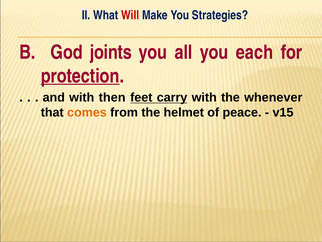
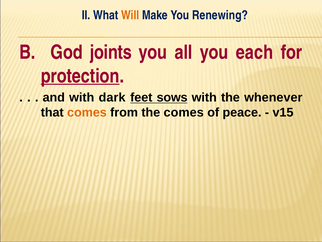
Will colour: red -> orange
Strategies: Strategies -> Renewing
then: then -> dark
carry: carry -> sows
the helmet: helmet -> comes
